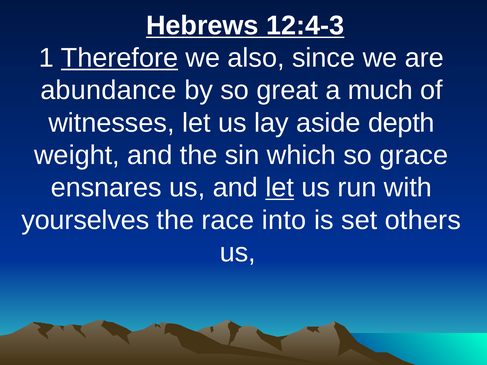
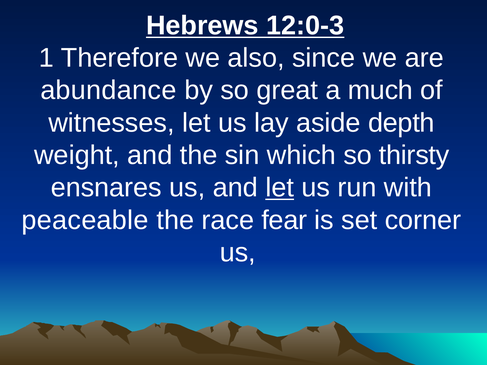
12:4-3: 12:4-3 -> 12:0-3
Therefore underline: present -> none
grace: grace -> thirsty
yourselves: yourselves -> peaceable
into: into -> fear
others: others -> corner
